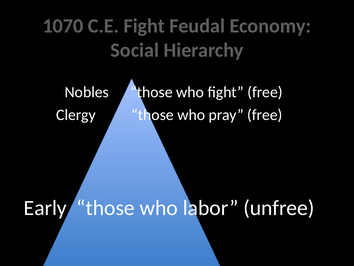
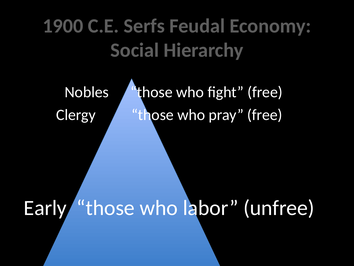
1070: 1070 -> 1900
C.E Fight: Fight -> Serfs
